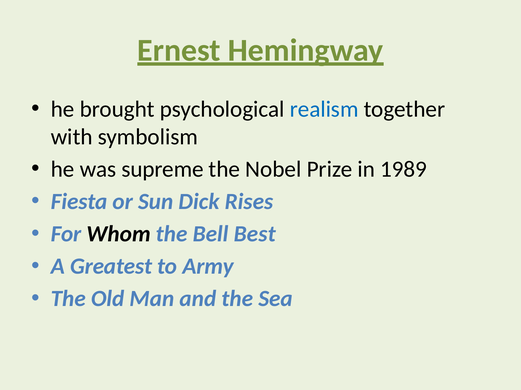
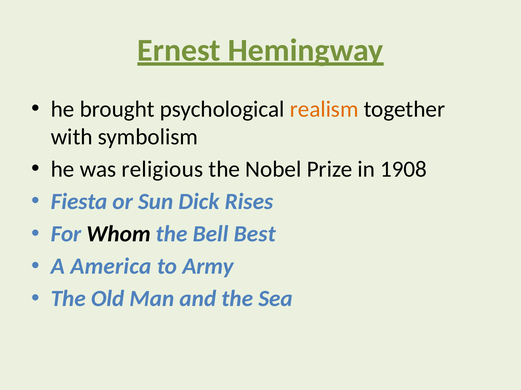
realism colour: blue -> orange
supreme: supreme -> religious
1989: 1989 -> 1908
Greatest: Greatest -> America
